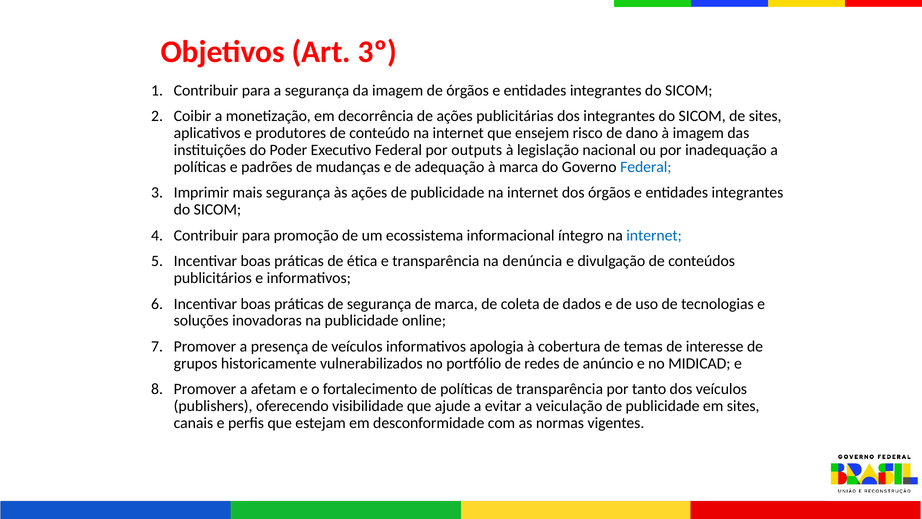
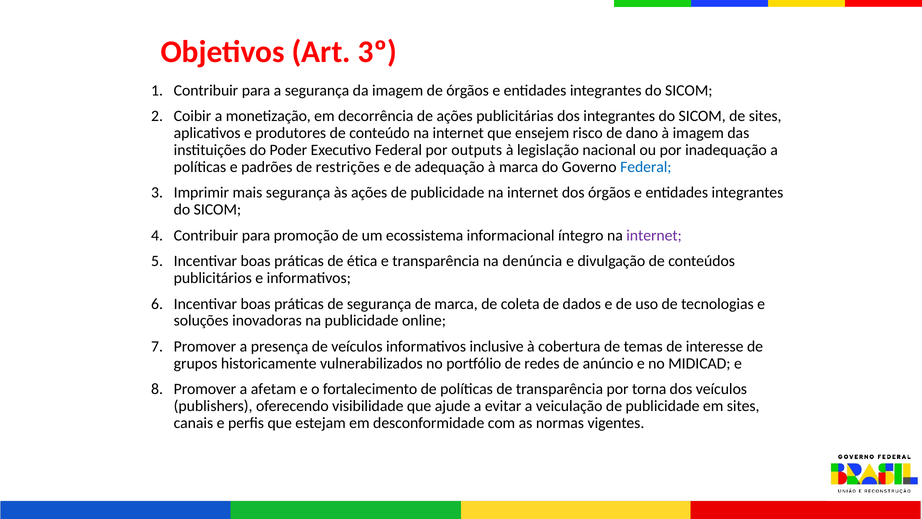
mudanças: mudanças -> restrições
internet at (654, 235) colour: blue -> purple
apologia: apologia -> inclusive
tanto: tanto -> torna
